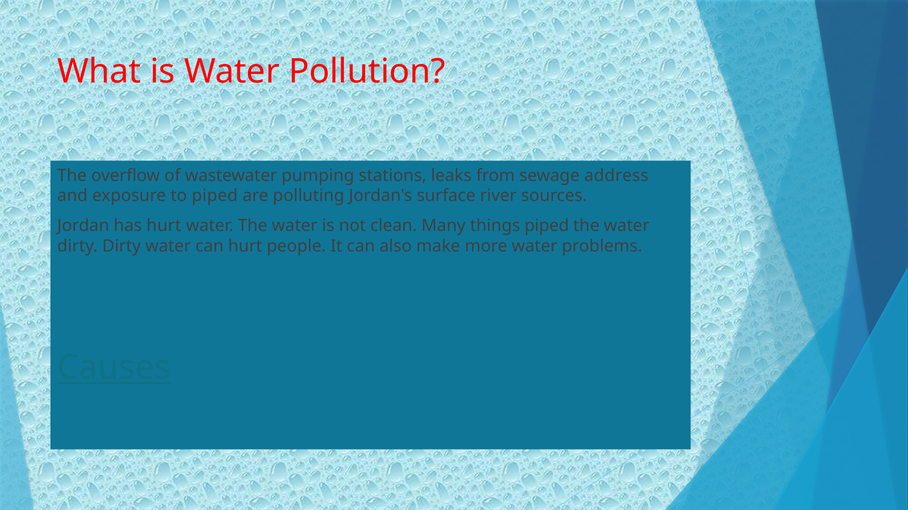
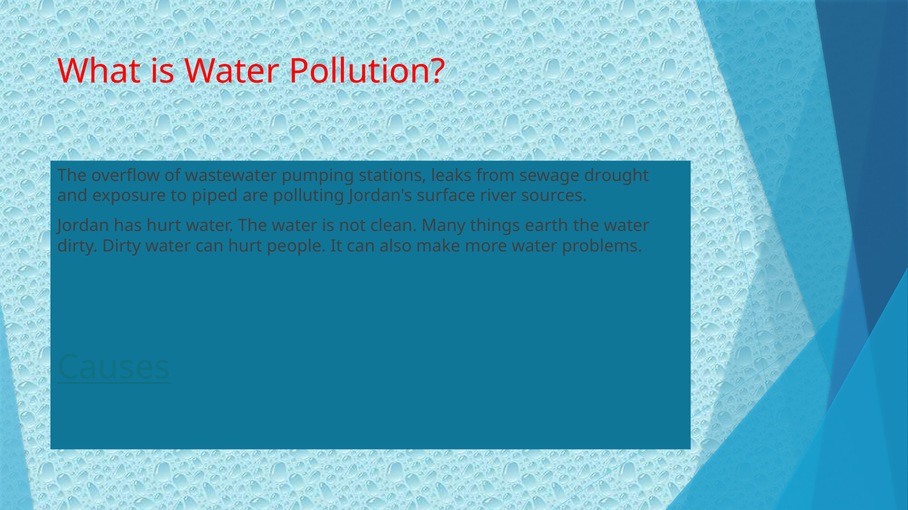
address: address -> drought
things piped: piped -> earth
